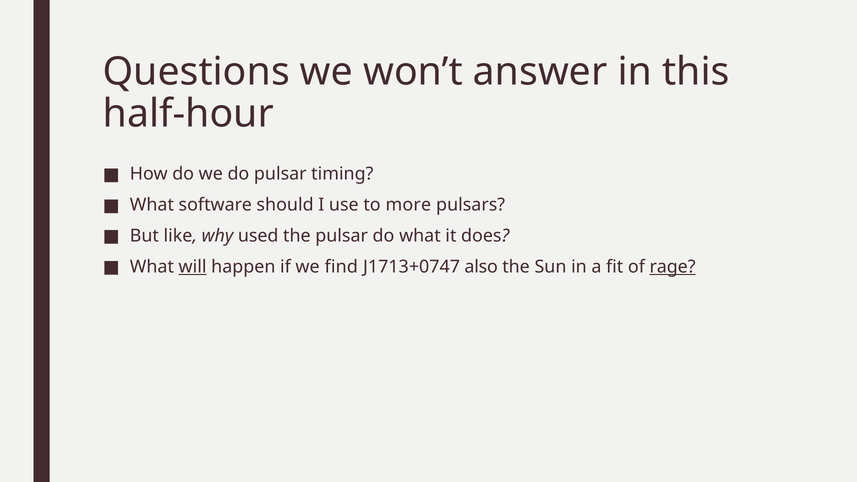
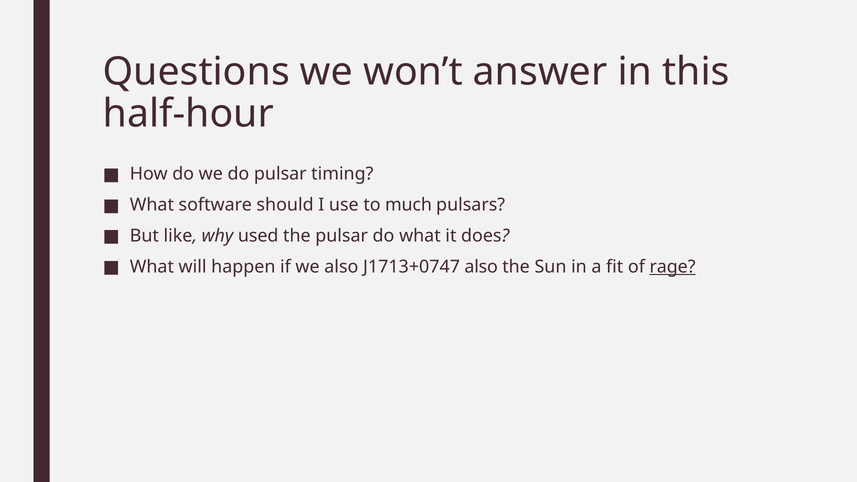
more: more -> much
will underline: present -> none
we find: find -> also
